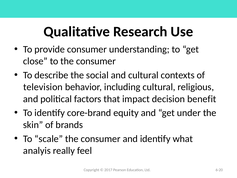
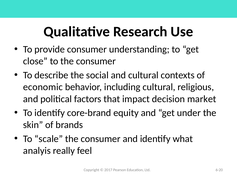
television: television -> economic
benefit: benefit -> market
